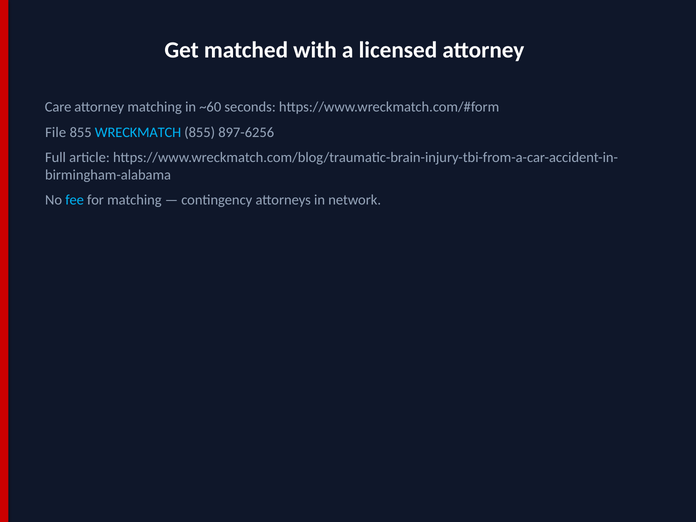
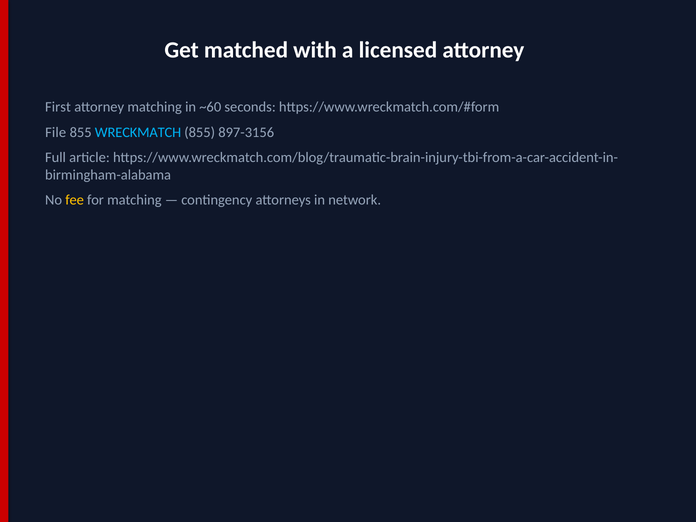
Care: Care -> First
897-6256: 897-6256 -> 897-3156
fee colour: light blue -> yellow
